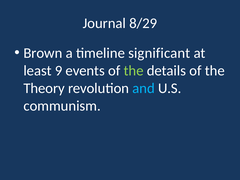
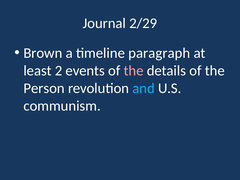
8/29: 8/29 -> 2/29
significant: significant -> paragraph
9: 9 -> 2
the at (134, 71) colour: light green -> pink
Theory: Theory -> Person
